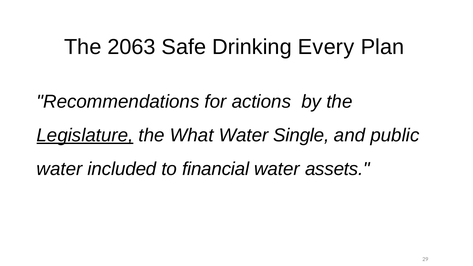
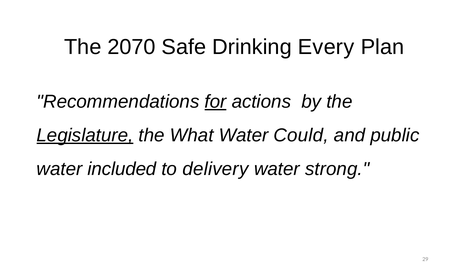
2063: 2063 -> 2070
for underline: none -> present
Single: Single -> Could
financial: financial -> delivery
assets: assets -> strong
